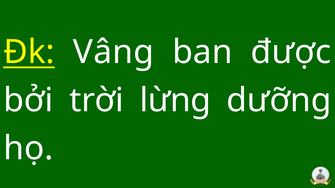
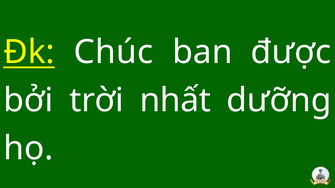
Vâng: Vâng -> Chúc
lừng: lừng -> nhất
